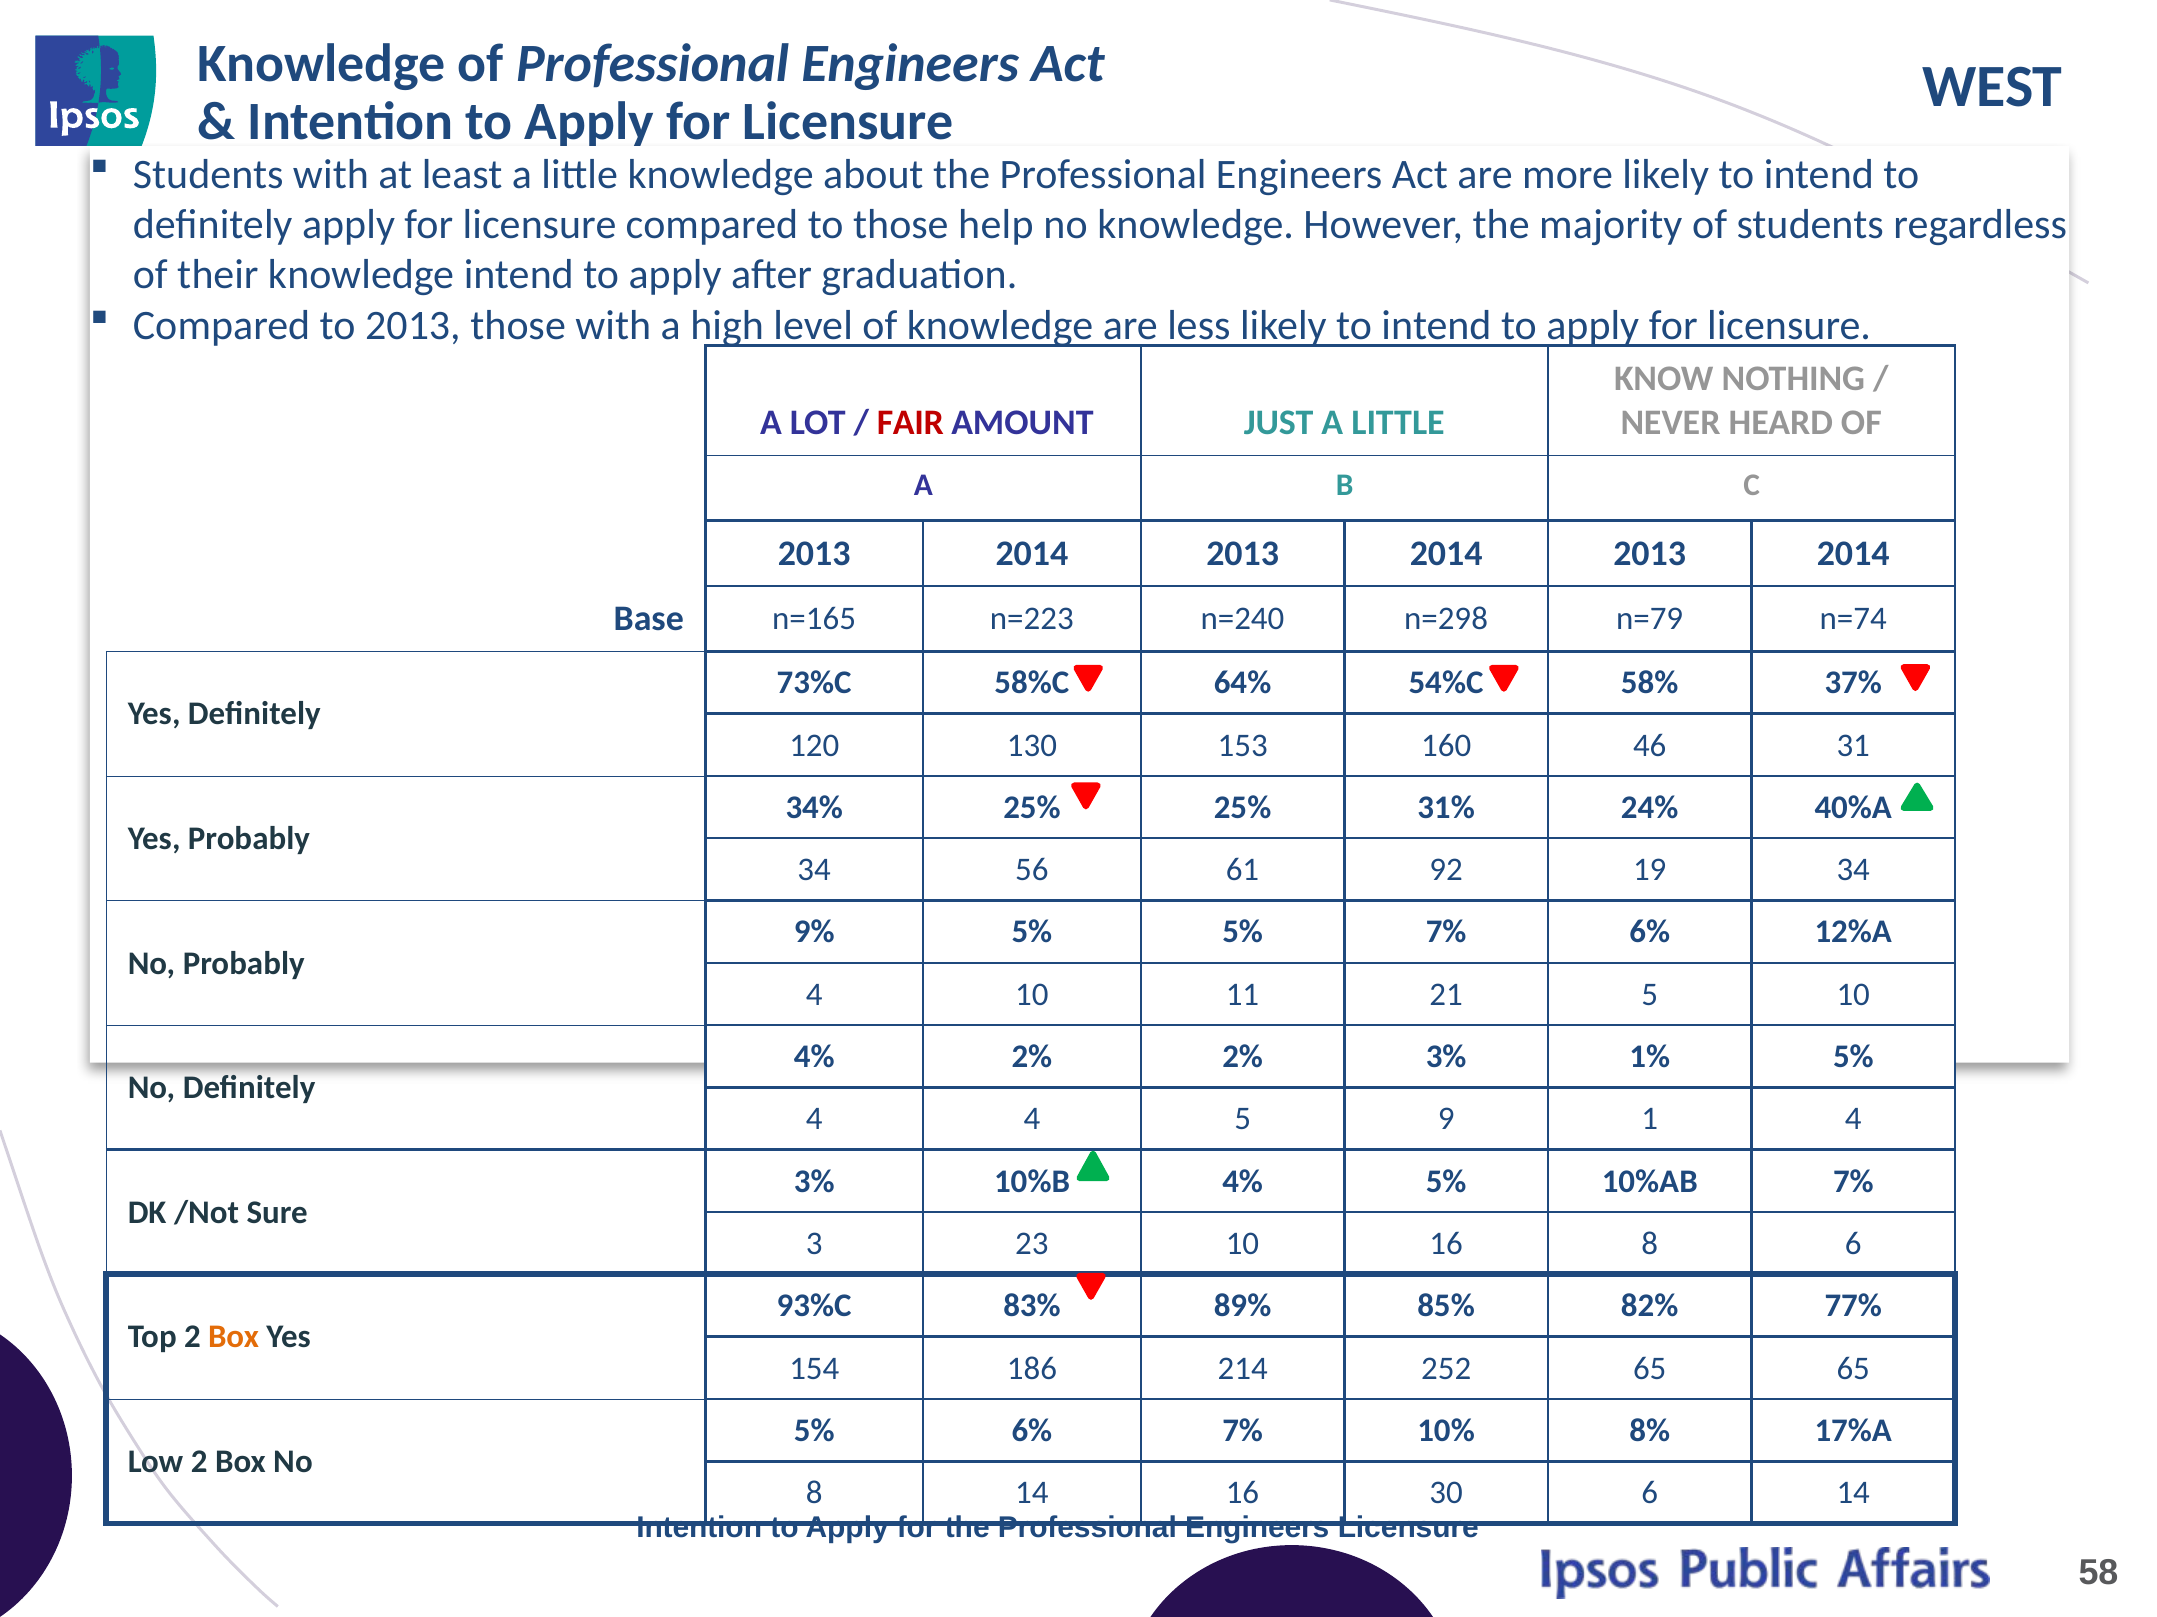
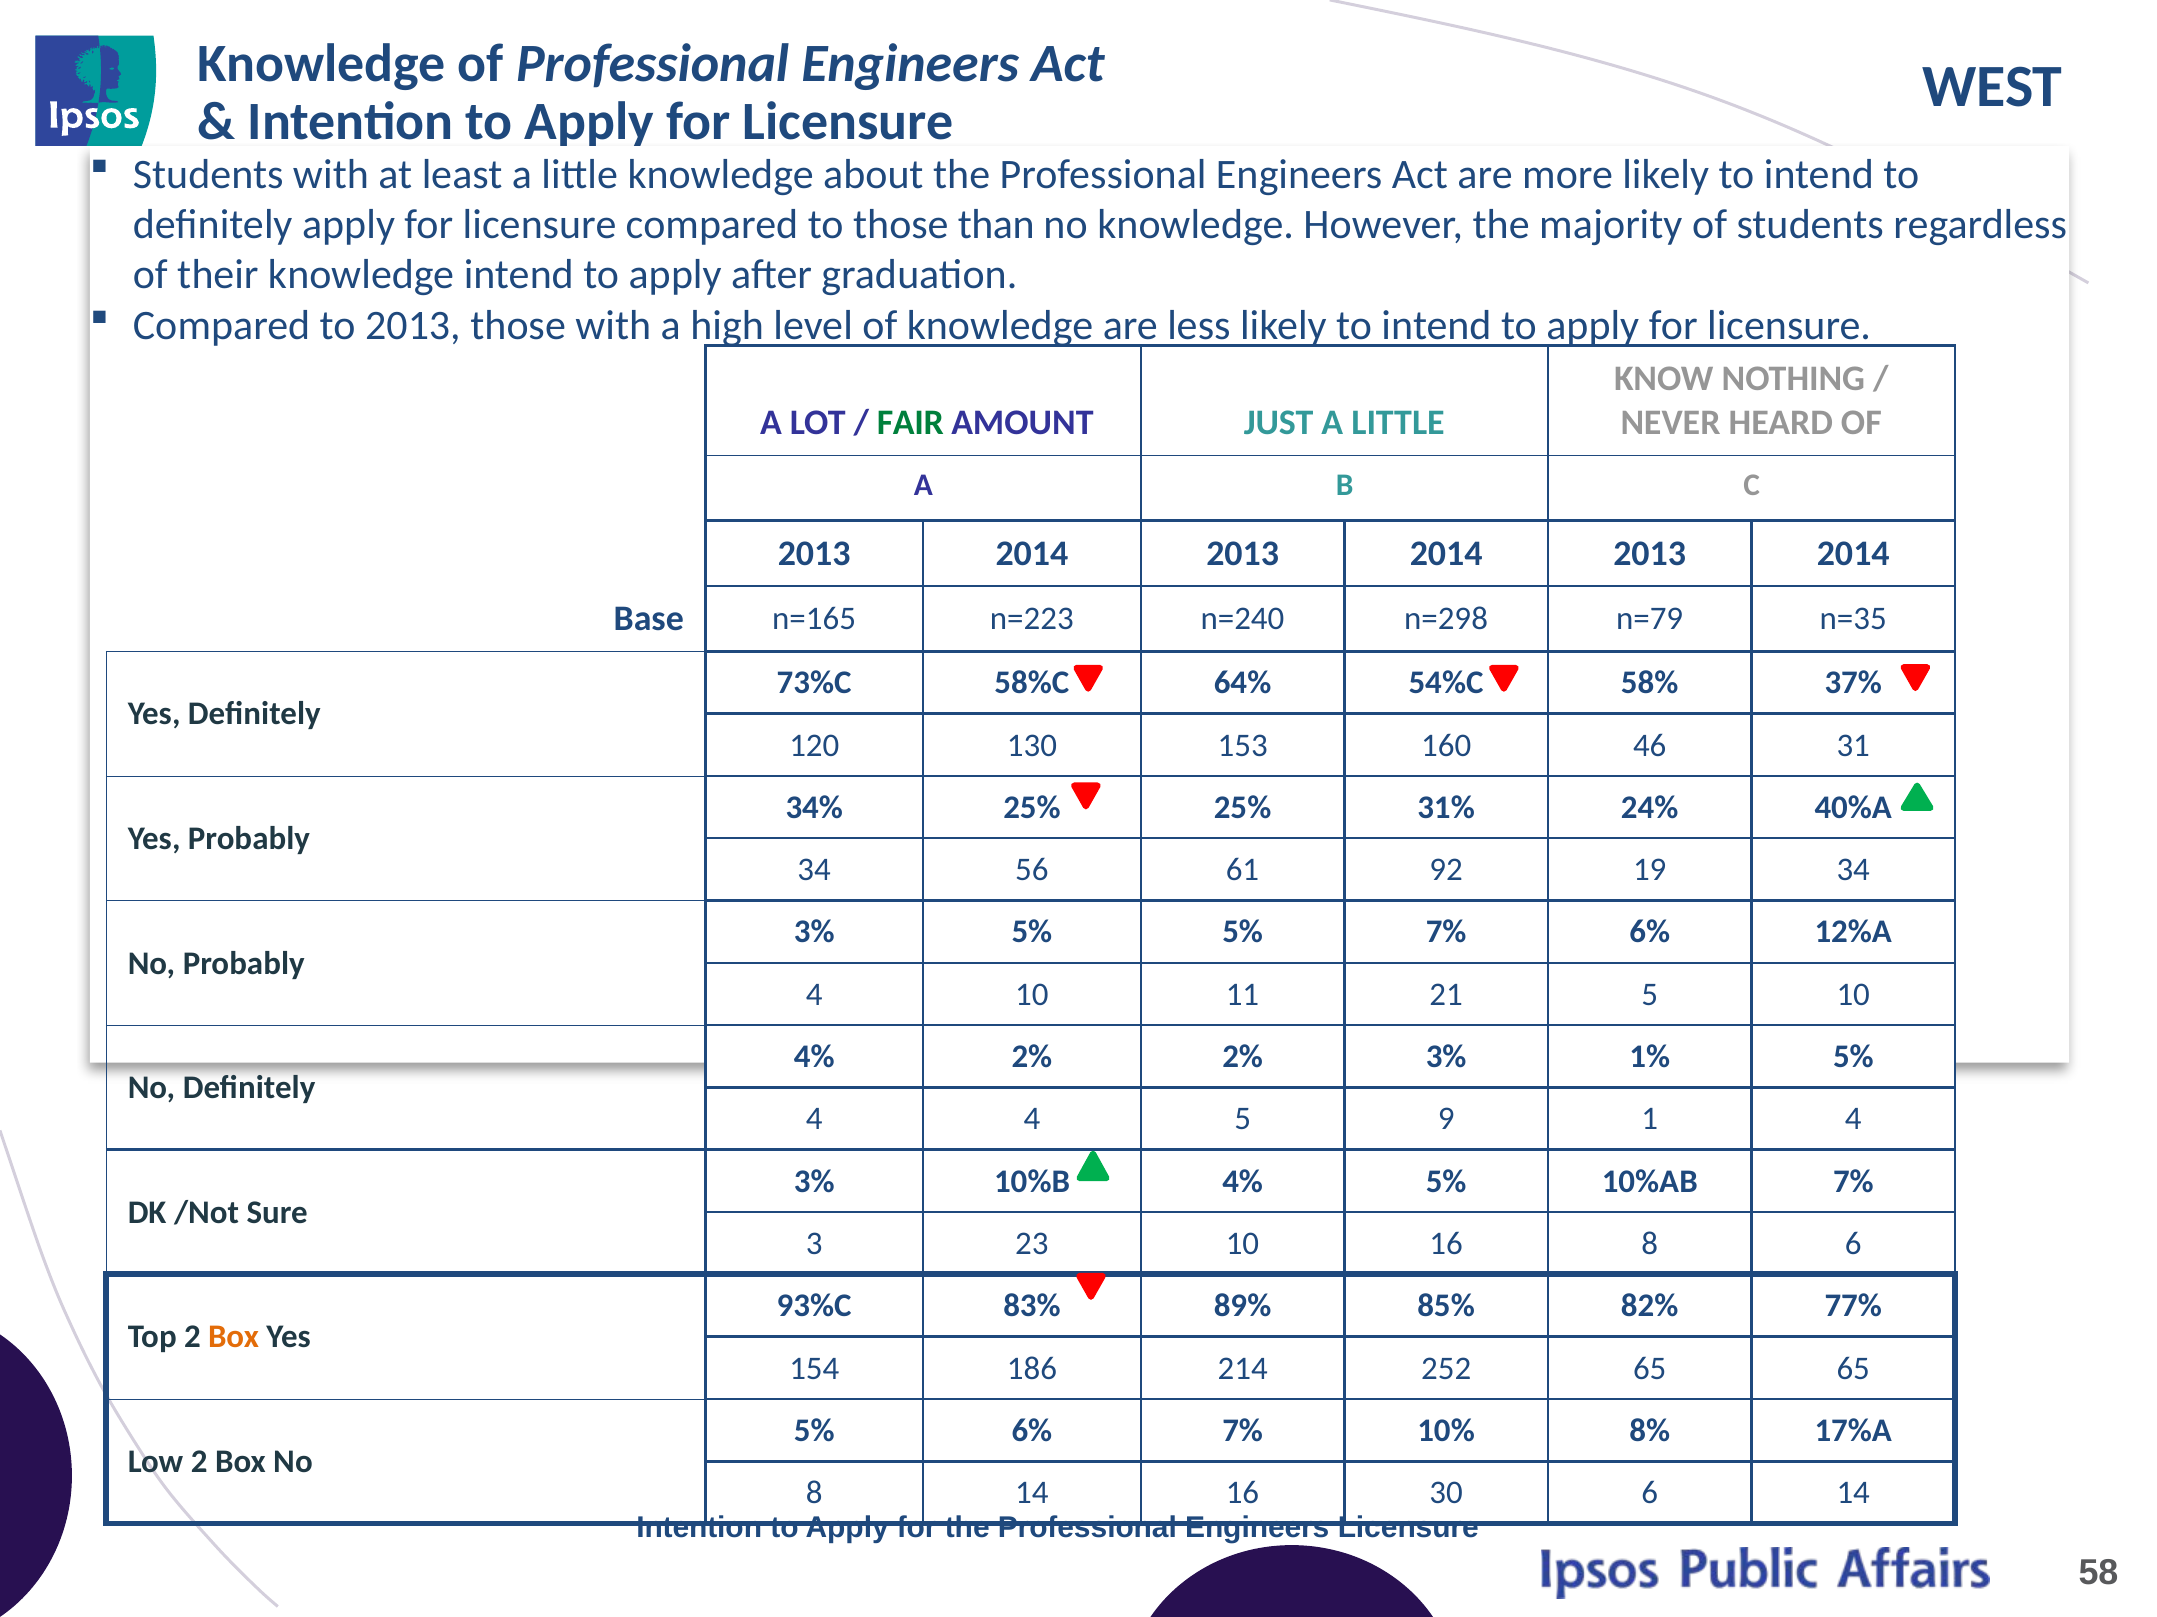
help: help -> than
FAIR colour: red -> green
n=74: n=74 -> n=35
9% at (814, 933): 9% -> 3%
